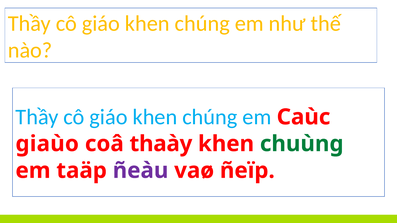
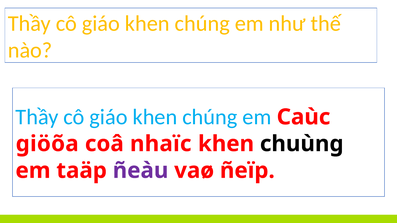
giaùo: giaùo -> giöõa
thaày: thaày -> nhaïc
chuùng colour: green -> black
